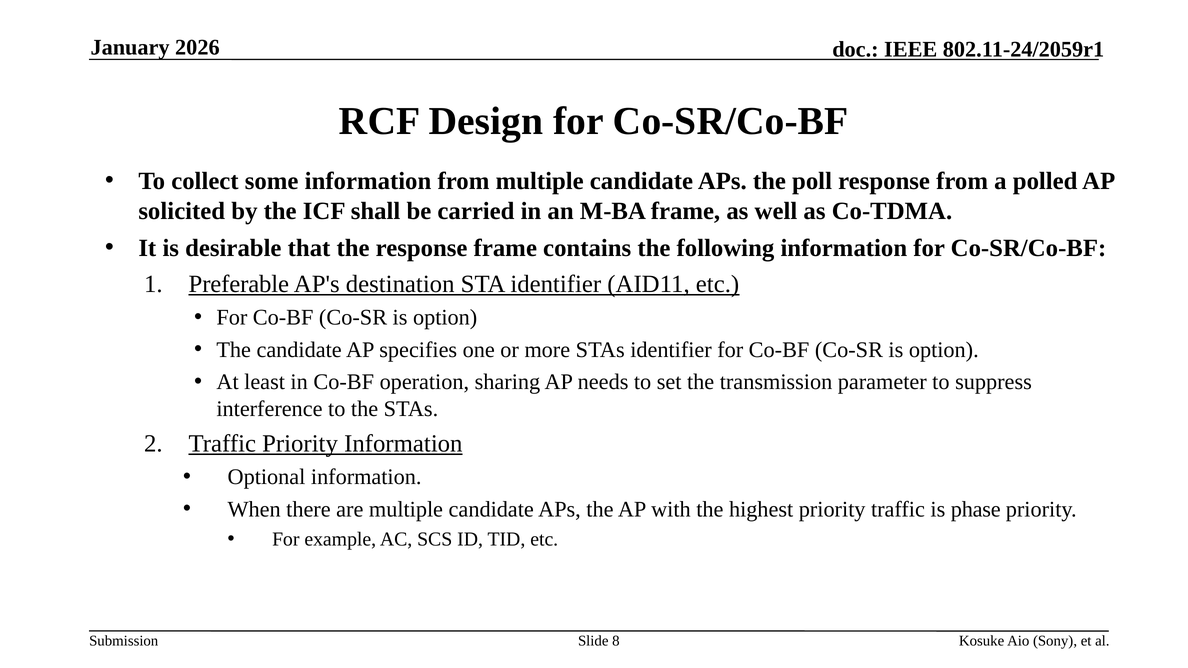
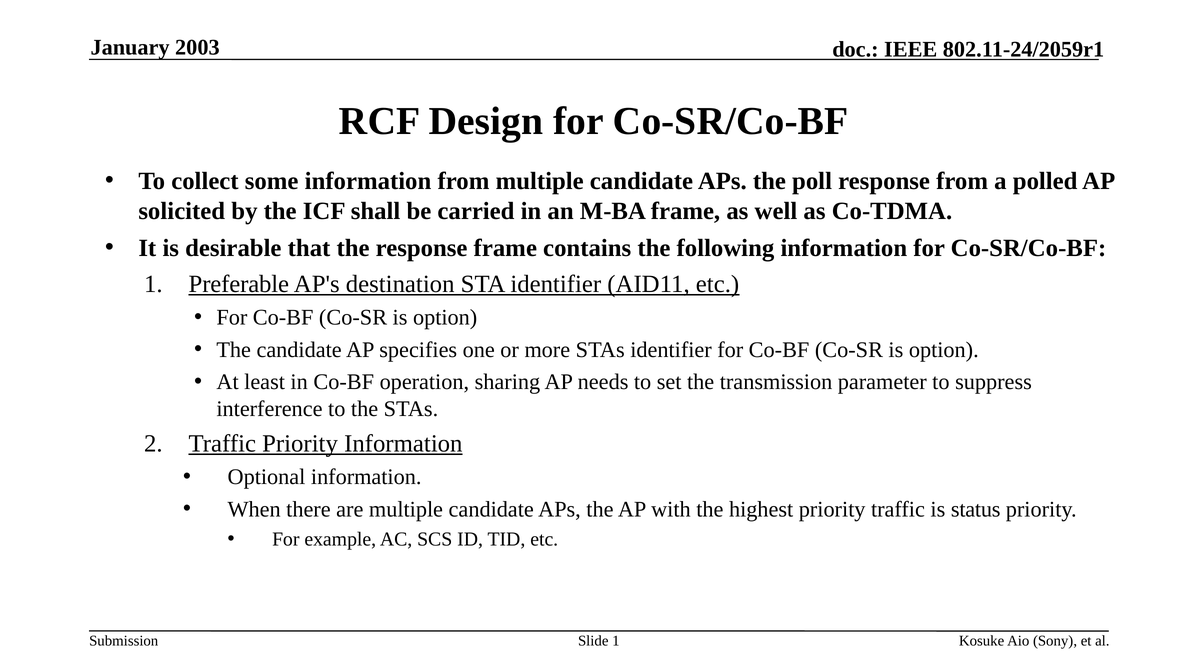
2026: 2026 -> 2003
phase: phase -> status
Slide 8: 8 -> 1
